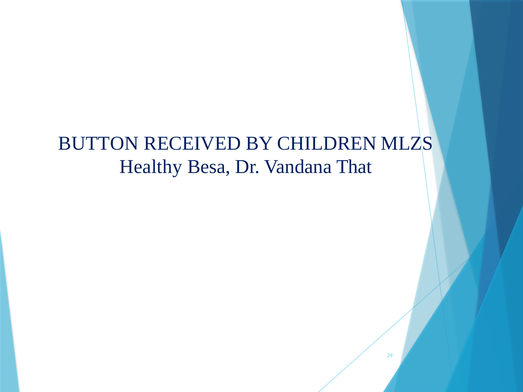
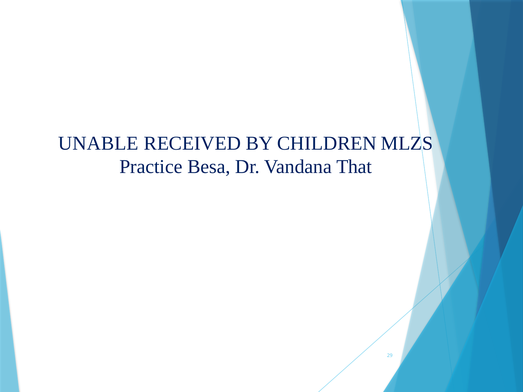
BUTTON: BUTTON -> UNABLE
Healthy: Healthy -> Practice
